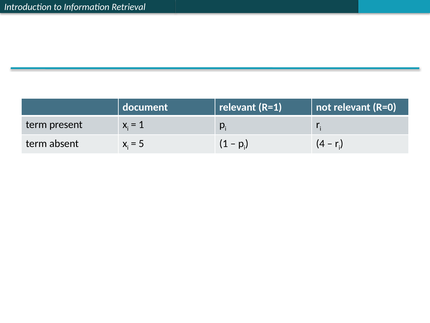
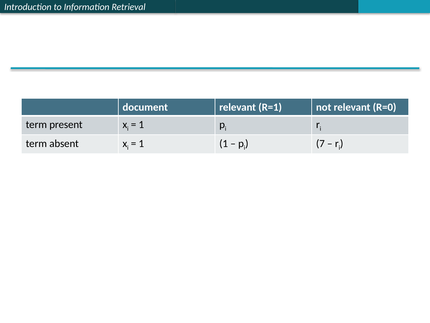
5 at (141, 143): 5 -> 1
4: 4 -> 7
